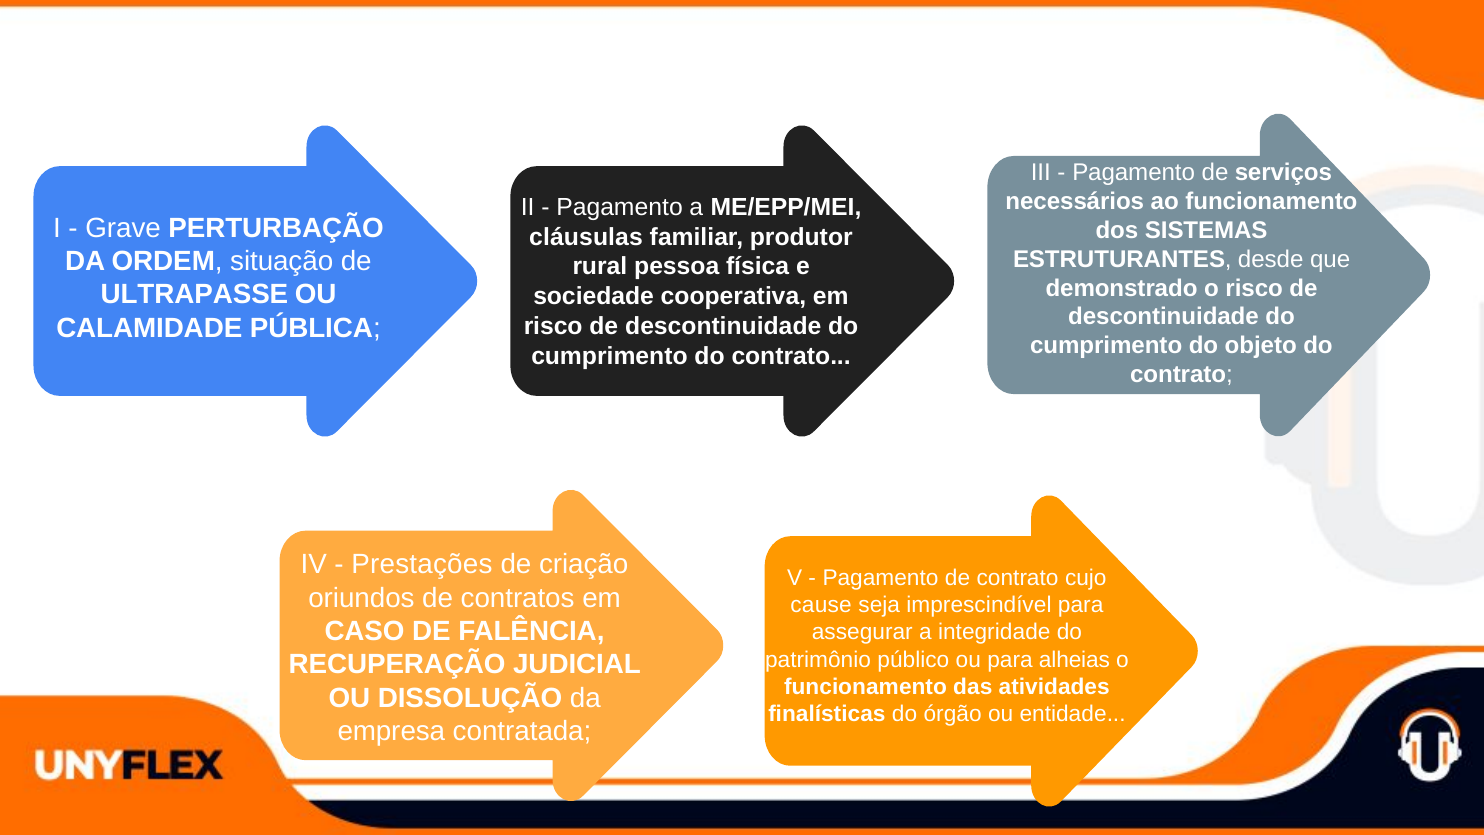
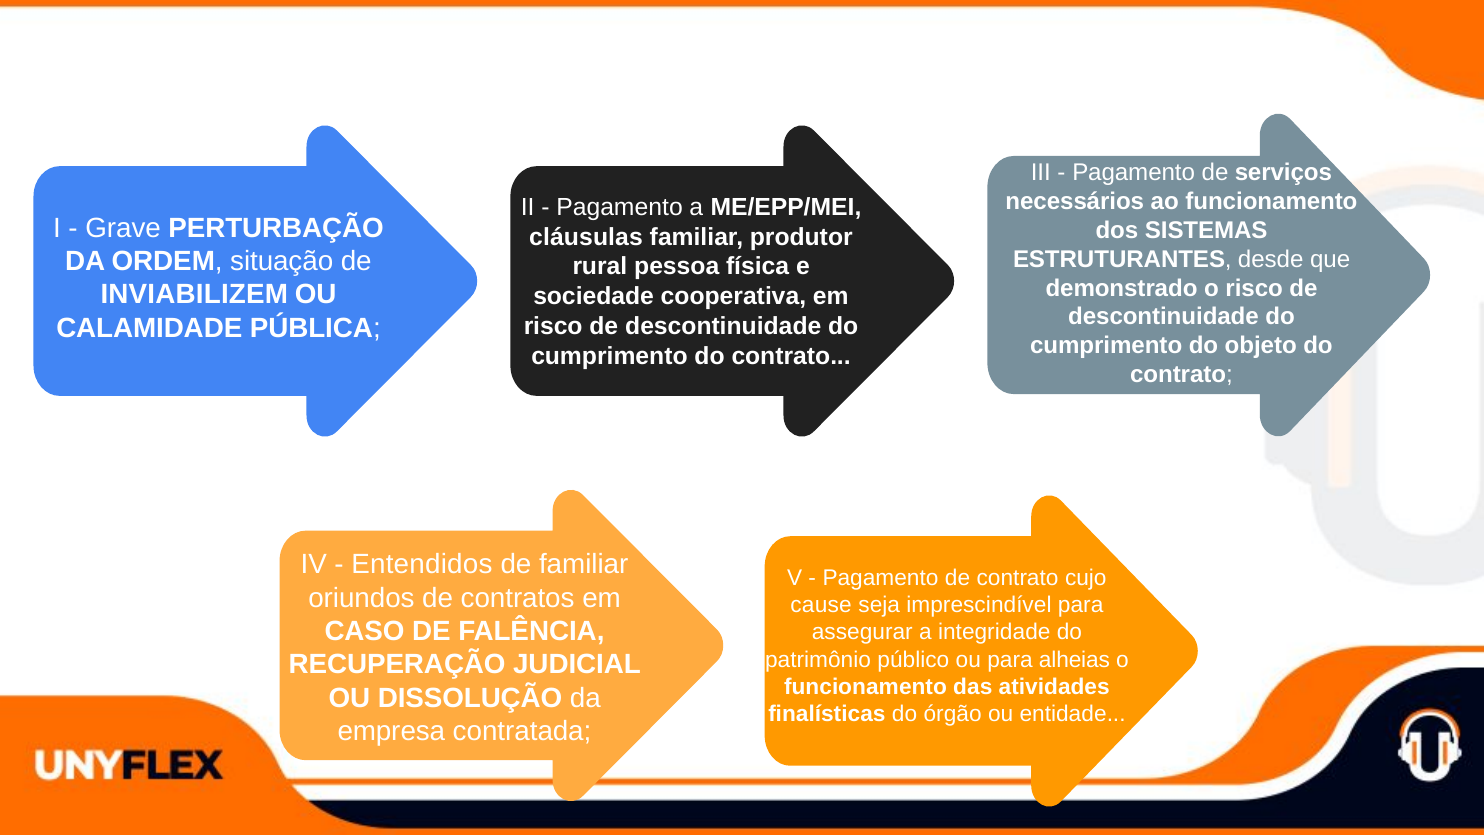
ULTRAPASSE: ULTRAPASSE -> INVIABILIZEM
Prestações: Prestações -> Entendidos
de criação: criação -> familiar
